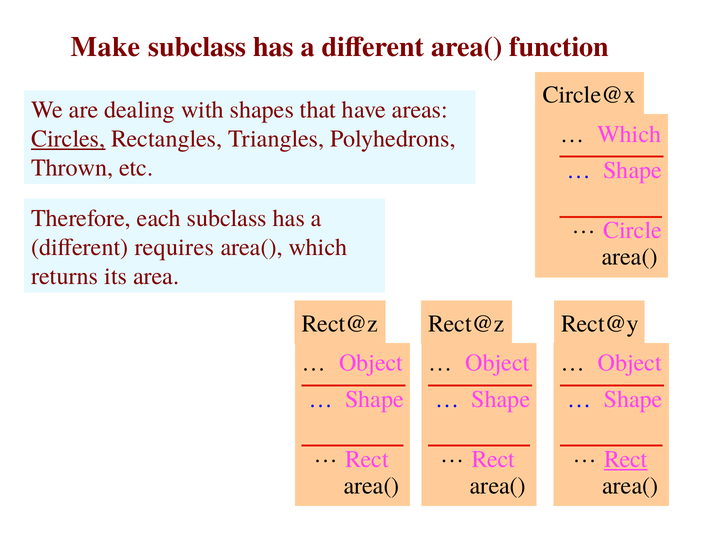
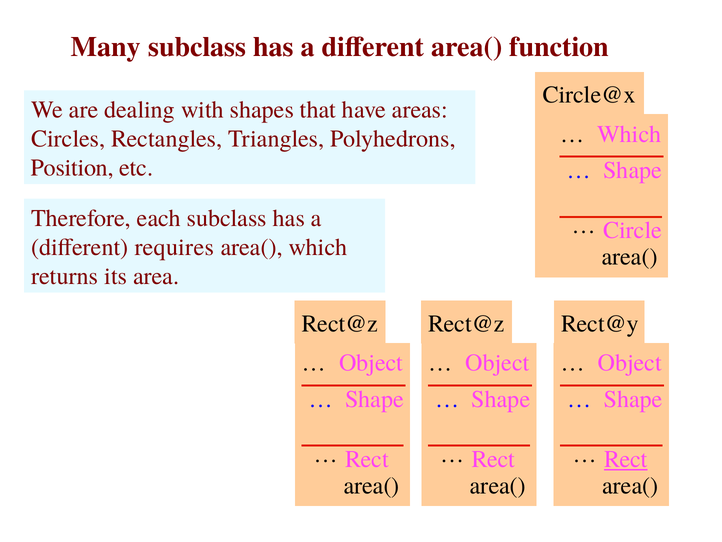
Make: Make -> Many
Circles underline: present -> none
Thrown: Thrown -> Position
